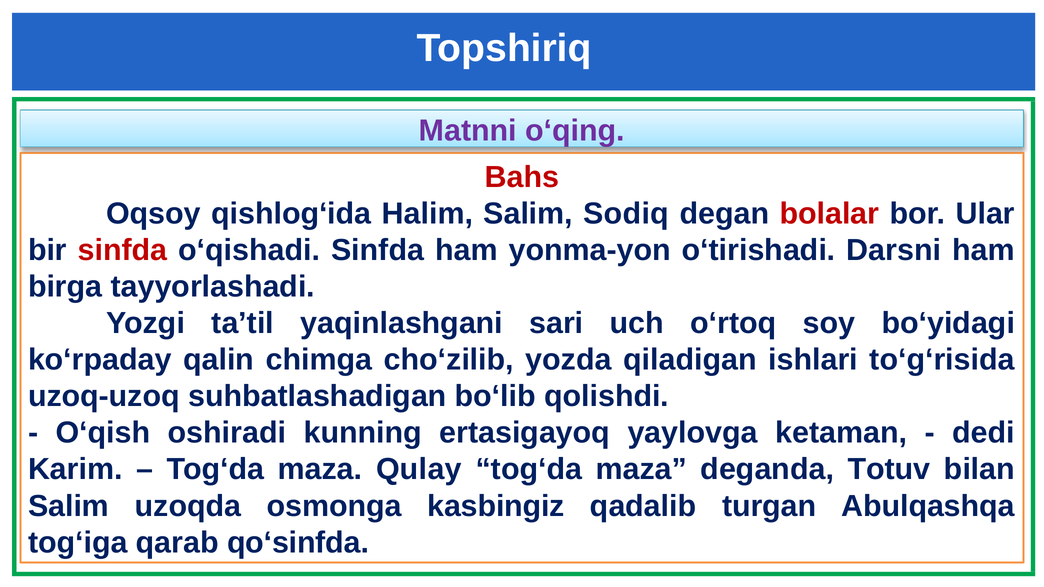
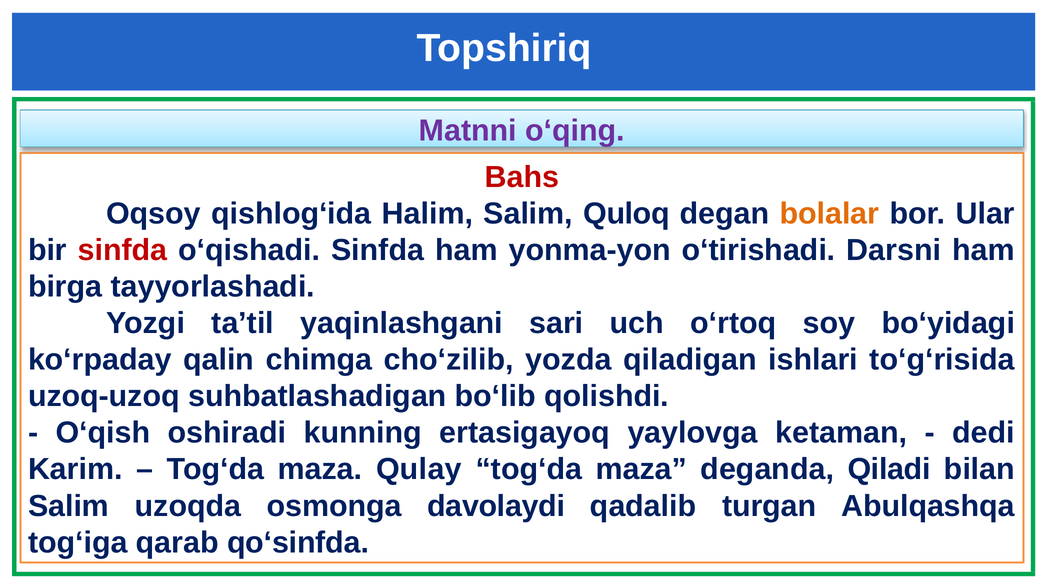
Sodiq: Sodiq -> Quloq
bolalar colour: red -> orange
Totuv: Totuv -> Qiladi
kasbingiz: kasbingiz -> davolaydi
